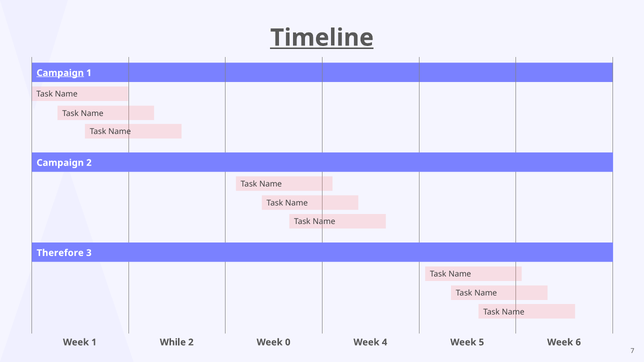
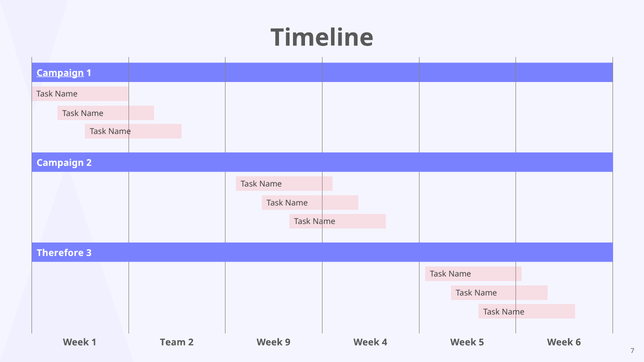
Timeline underline: present -> none
While: While -> Team
0: 0 -> 9
